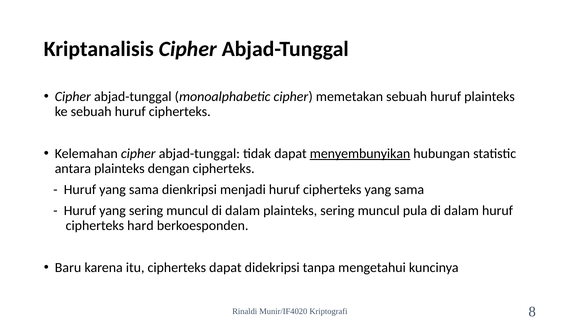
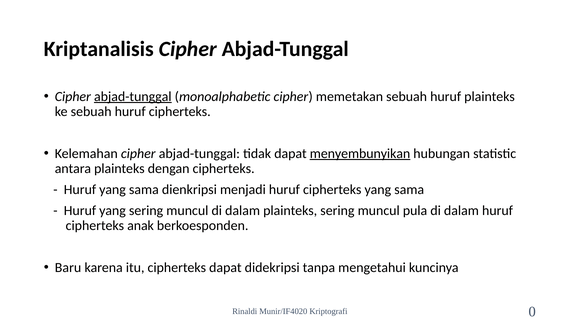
abjad-tunggal at (133, 97) underline: none -> present
hard: hard -> anak
8: 8 -> 0
